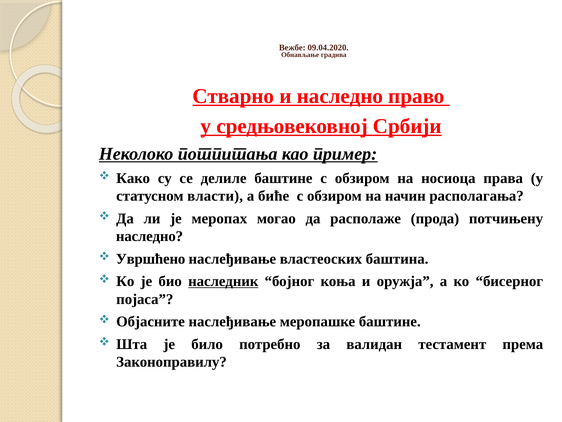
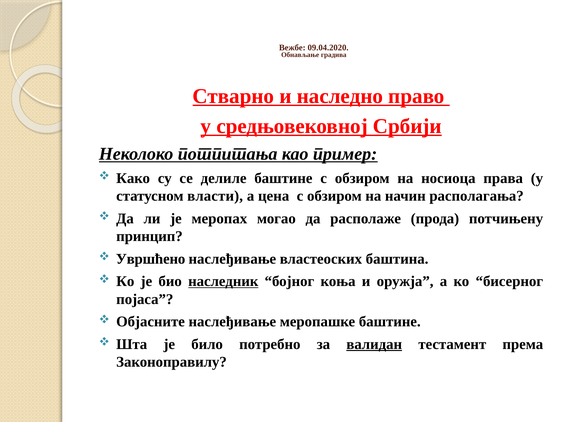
биће: биће -> цена
наследно at (150, 236): наследно -> принцип
валидан underline: none -> present
